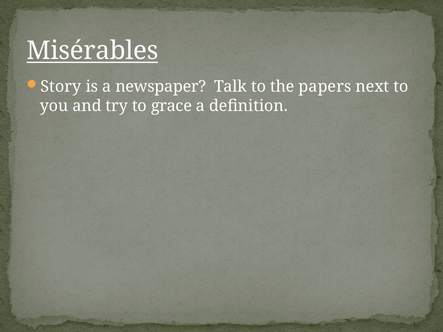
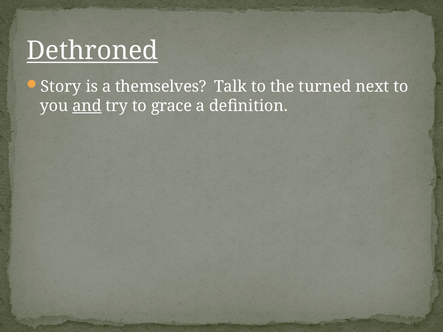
Misérables: Misérables -> Dethroned
newspaper: newspaper -> themselves
papers: papers -> turned
and underline: none -> present
